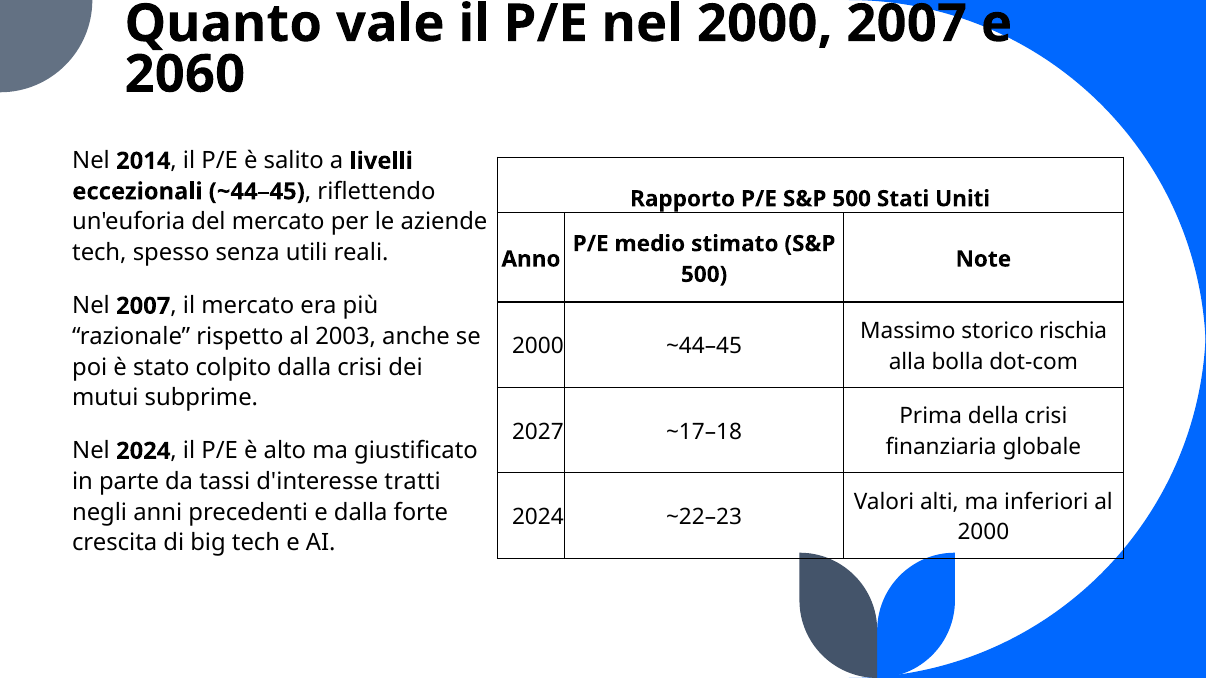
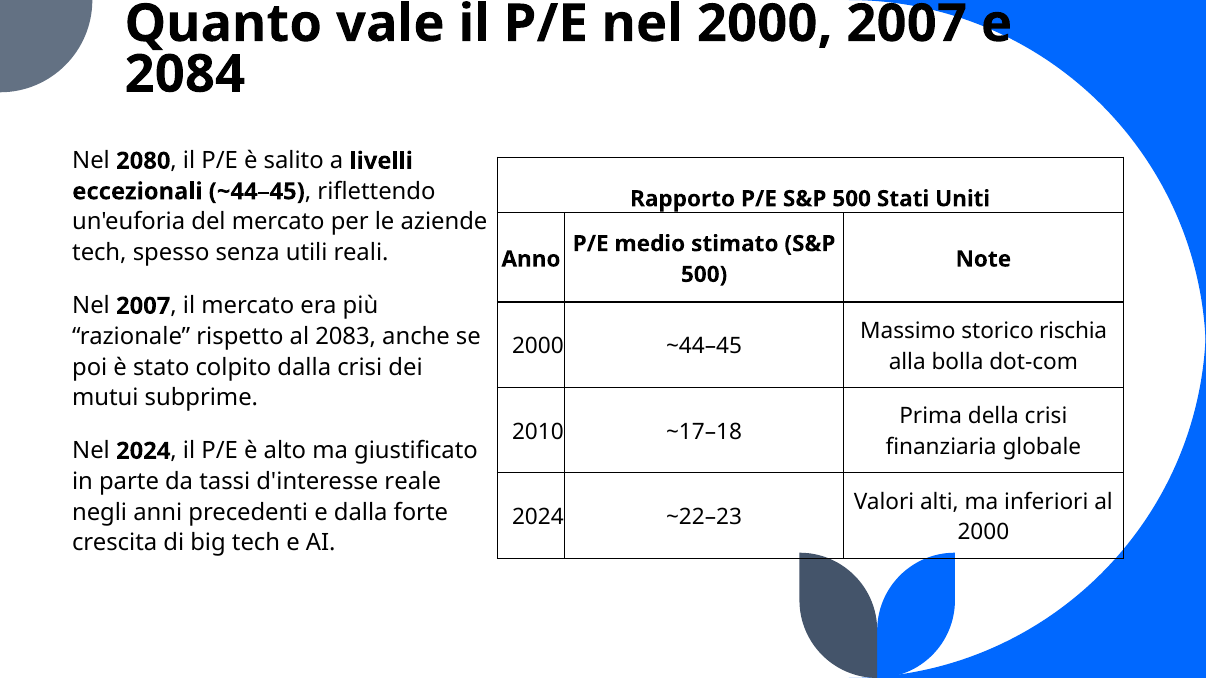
2060: 2060 -> 2084
2014: 2014 -> 2080
2003: 2003 -> 2083
2027: 2027 -> 2010
tratti: tratti -> reale
